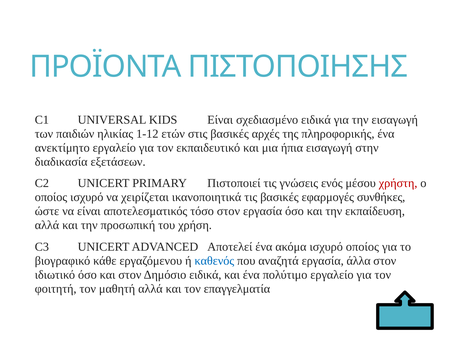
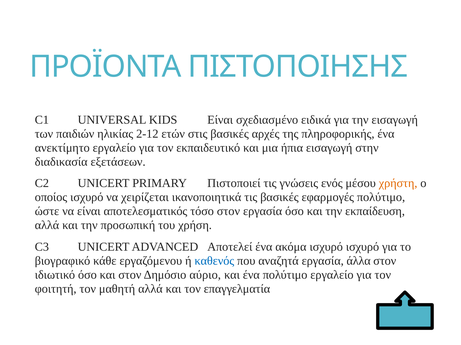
1-12: 1-12 -> 2-12
χρήστη colour: red -> orange
εφαρμογές συνθήκες: συνθήκες -> πολύτιμο
ισχυρό οποίος: οποίος -> ισχυρό
Δημόσιο ειδικά: ειδικά -> αύριο
